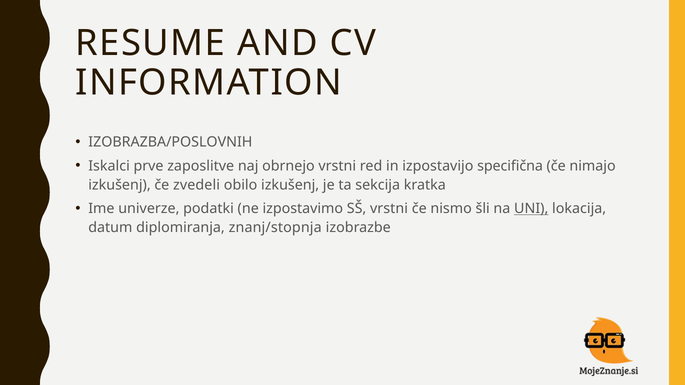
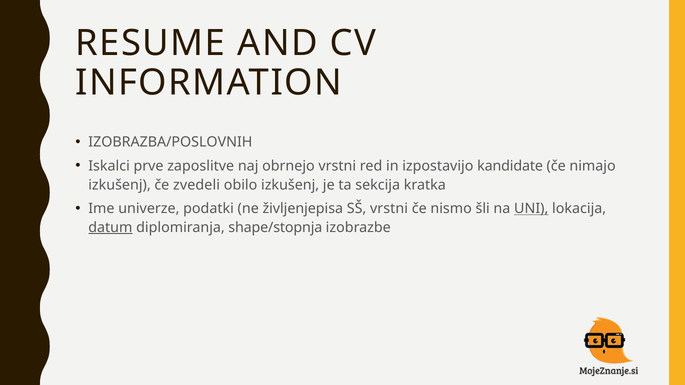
specifična: specifična -> kandidate
izpostavimo: izpostavimo -> življenjepisa
datum underline: none -> present
znanj/stopnja: znanj/stopnja -> shape/stopnja
